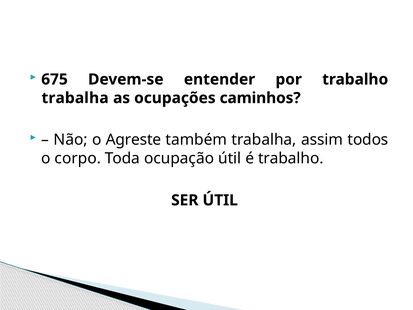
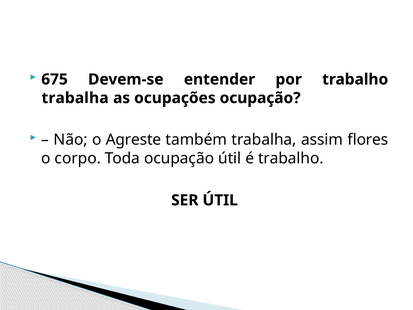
ocupações caminhos: caminhos -> ocupação
todos: todos -> flores
